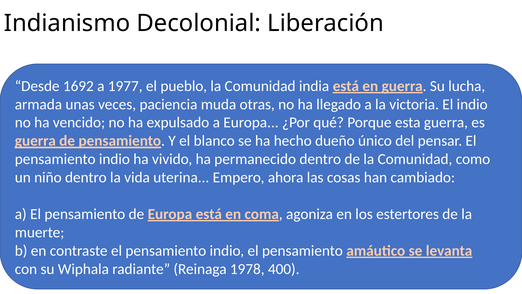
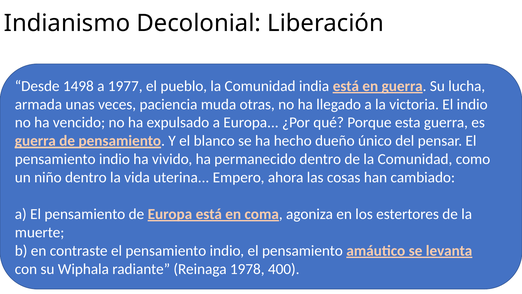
1692: 1692 -> 1498
